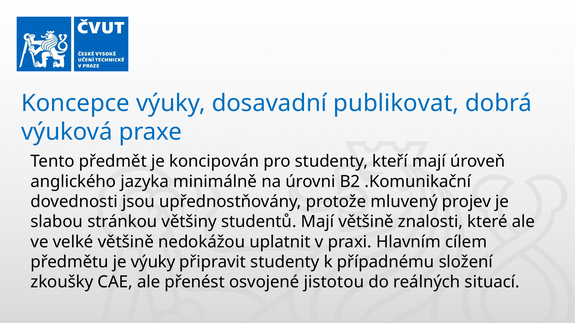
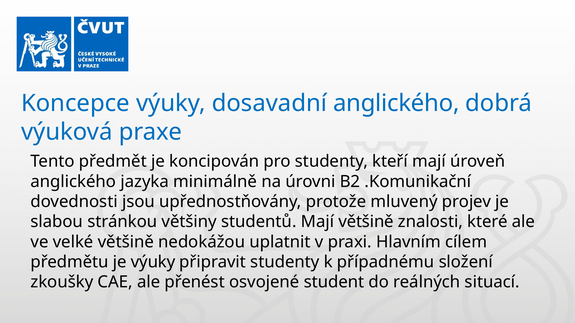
dosavadní publikovat: publikovat -> anglického
jistotou: jistotou -> student
